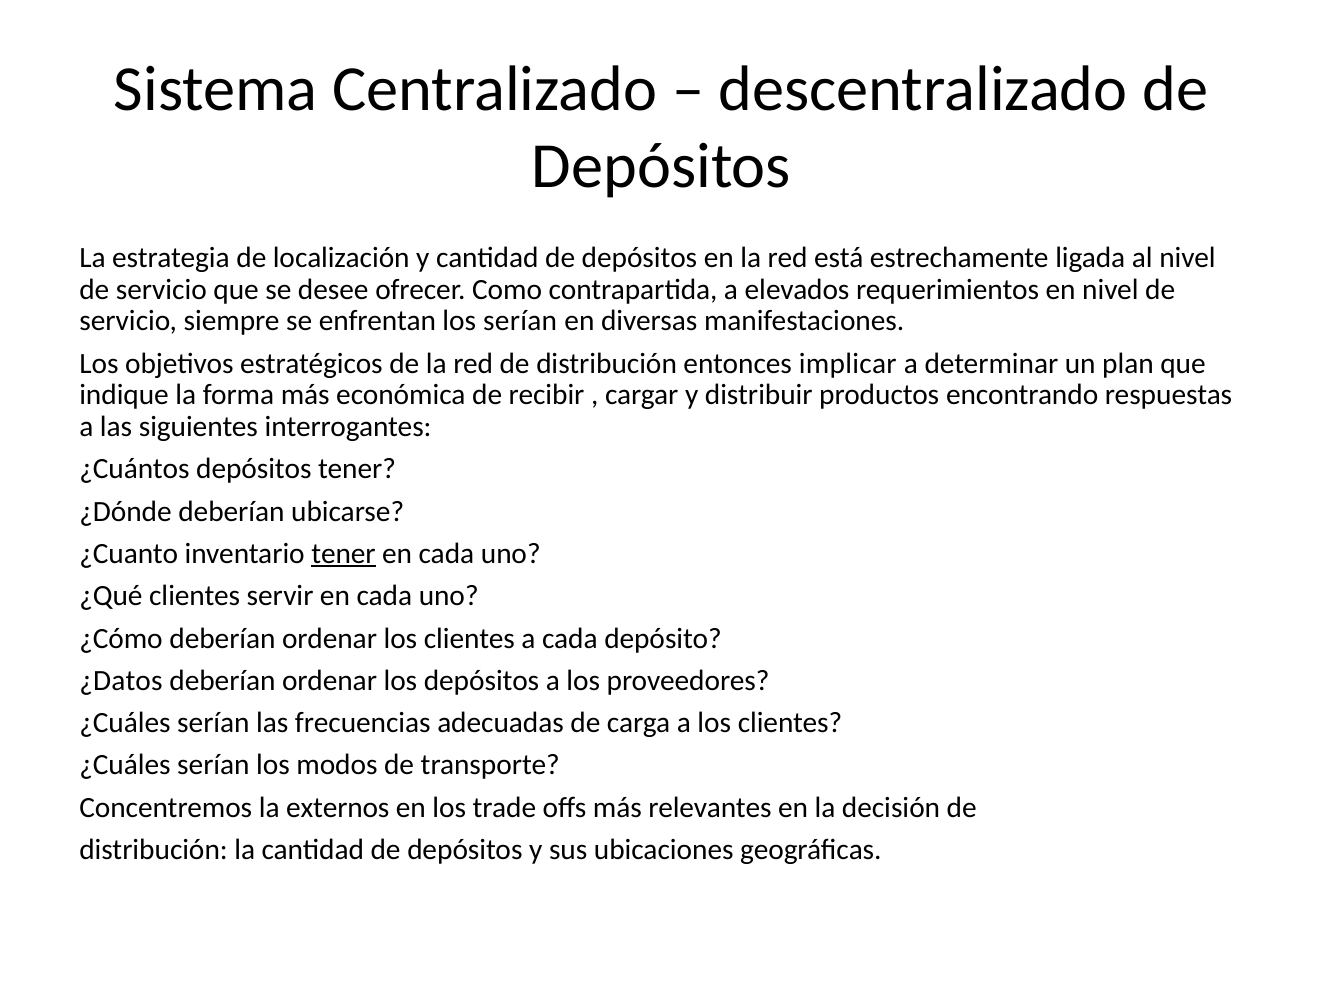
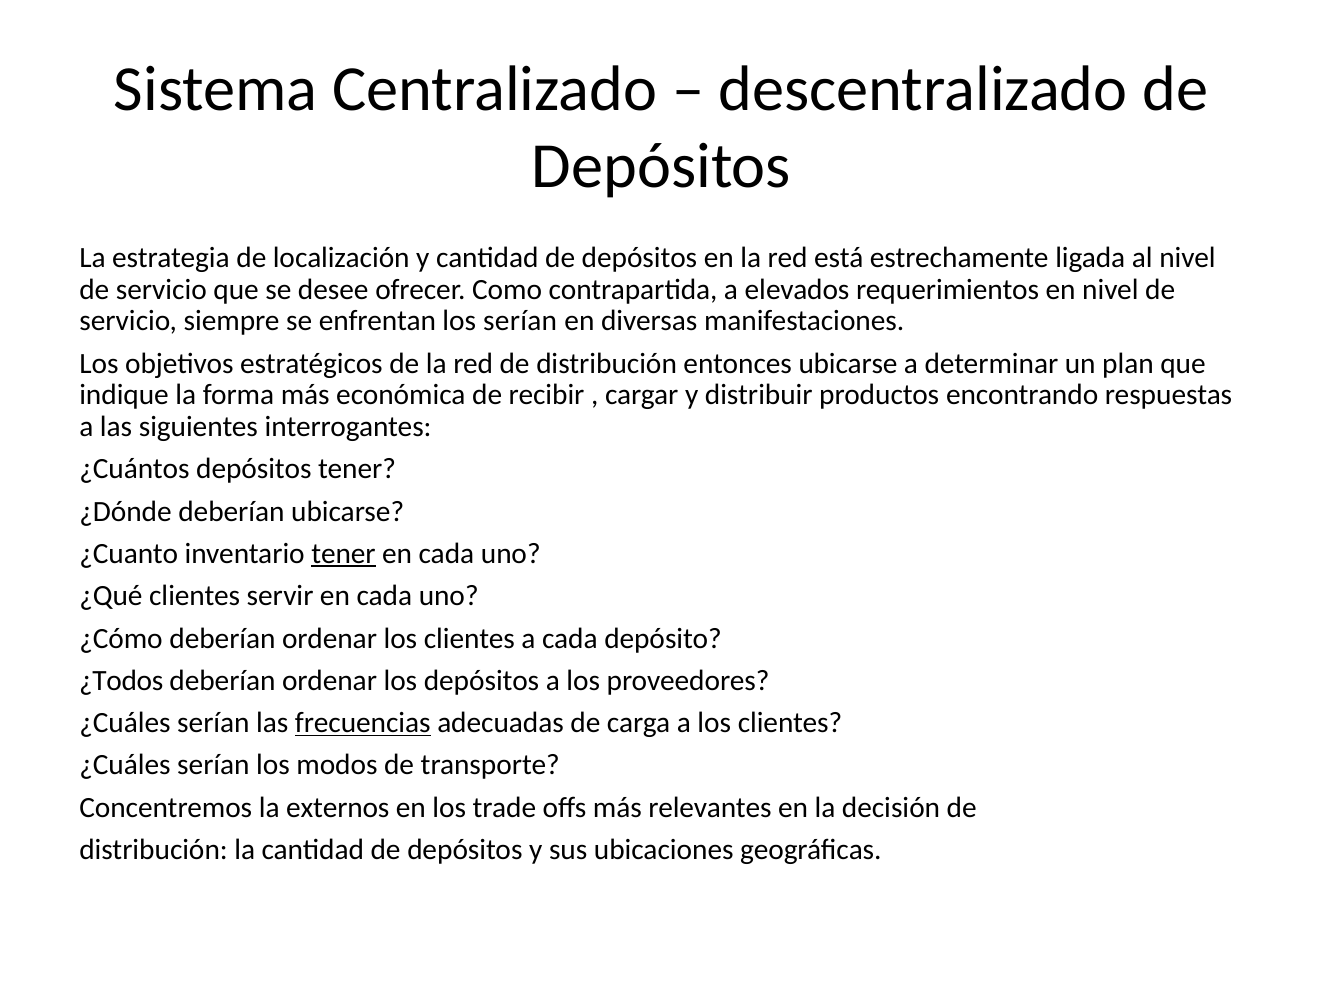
entonces implicar: implicar -> ubicarse
¿Datos: ¿Datos -> ¿Todos
frecuencias underline: none -> present
